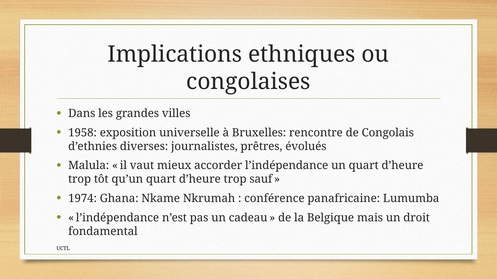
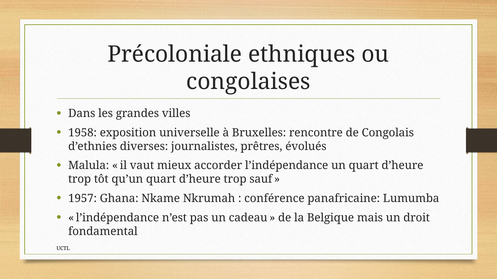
Implications: Implications -> Précoloniale
1974: 1974 -> 1957
